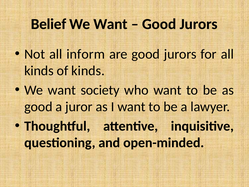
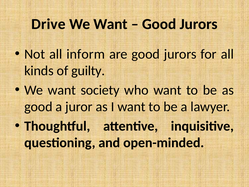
Belief: Belief -> Drive
of kinds: kinds -> guilty
